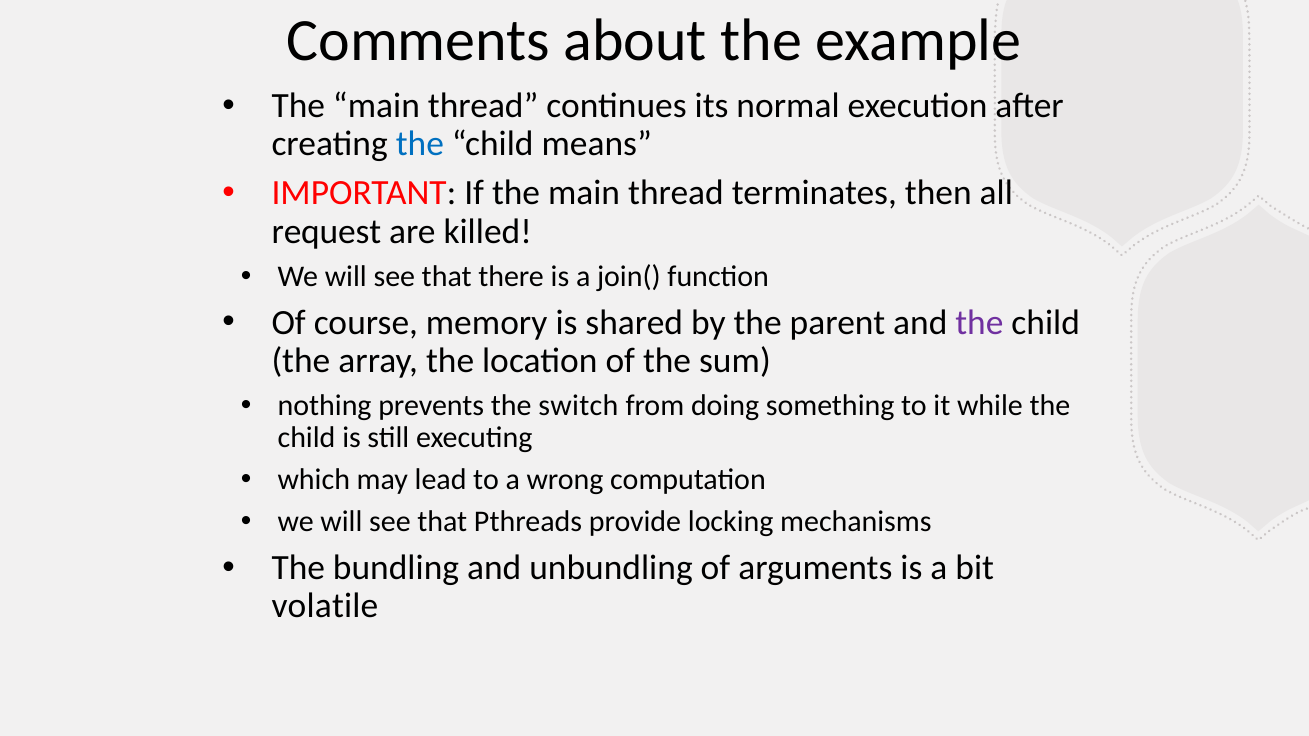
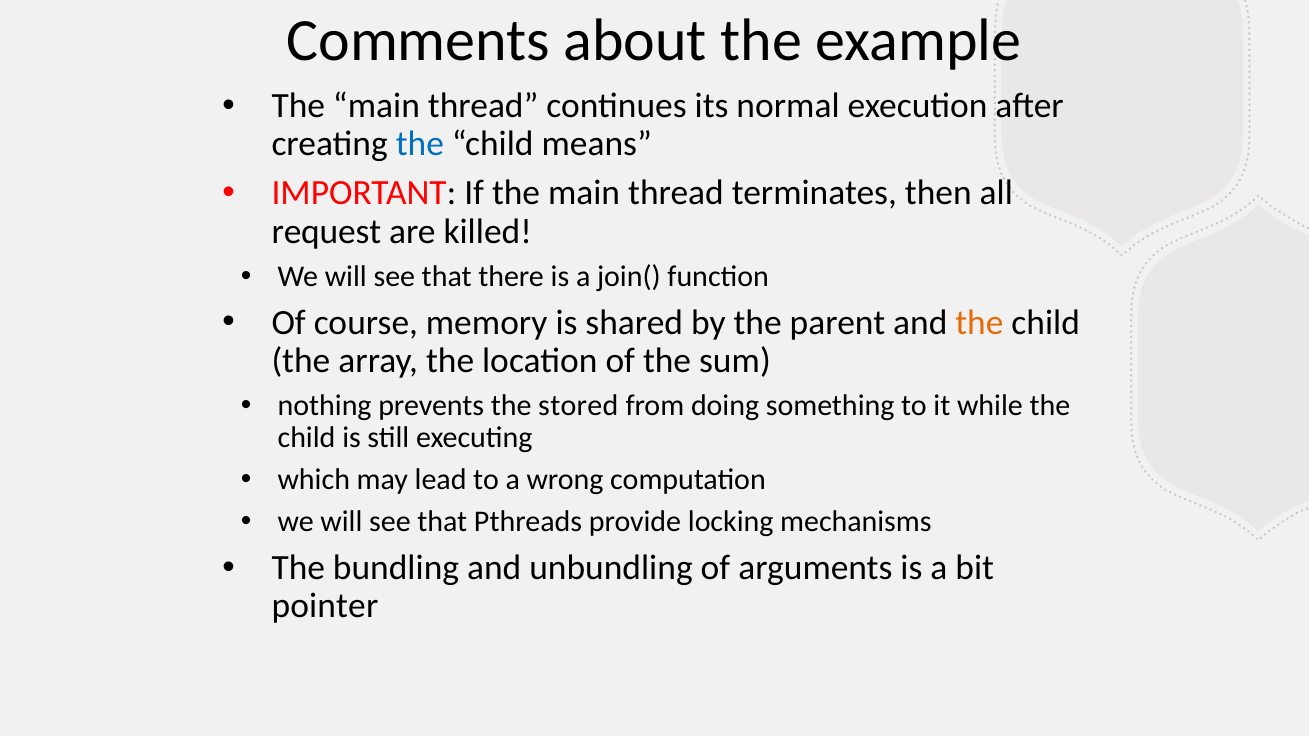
the at (979, 323) colour: purple -> orange
switch: switch -> stored
volatile: volatile -> pointer
